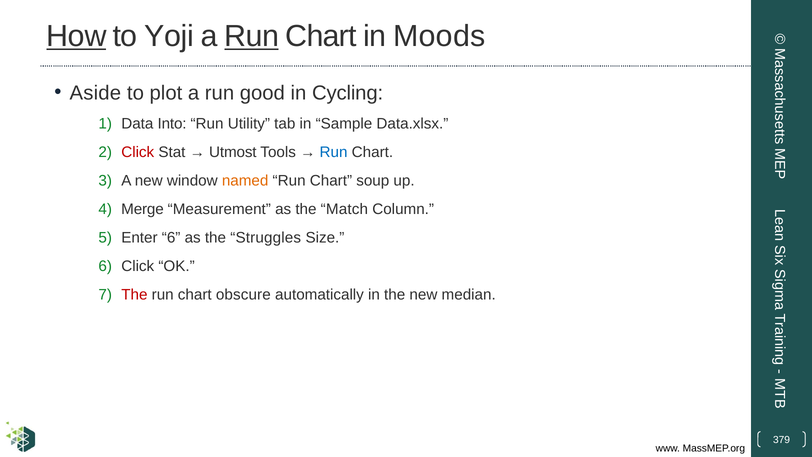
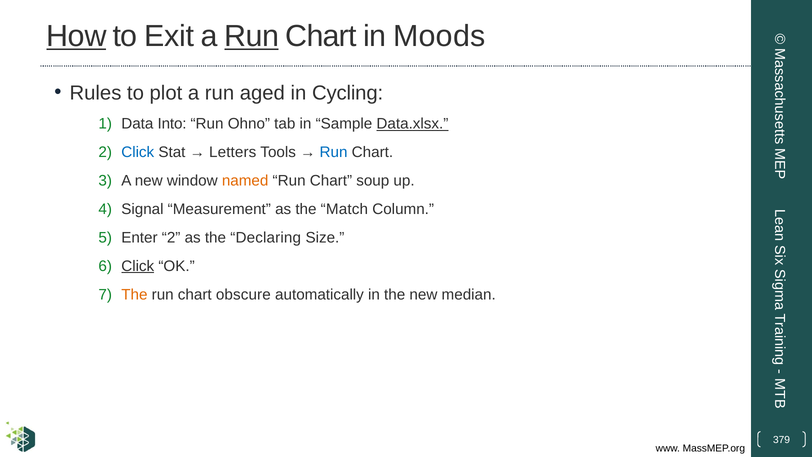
Yoji: Yoji -> Exit
Aside: Aside -> Rules
good: good -> aged
Utility: Utility -> Ohno
Data.xlsx underline: none -> present
Click at (138, 152) colour: red -> blue
Utmost: Utmost -> Letters
Merge: Merge -> Signal
Enter 6: 6 -> 2
Struggles: Struggles -> Declaring
Click at (138, 266) underline: none -> present
The at (134, 294) colour: red -> orange
